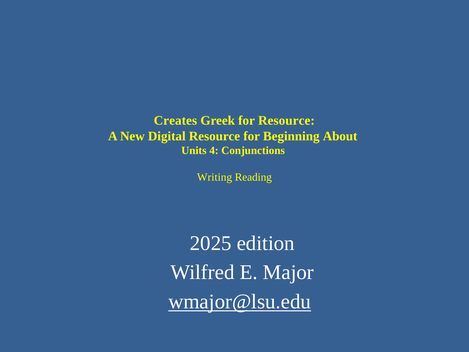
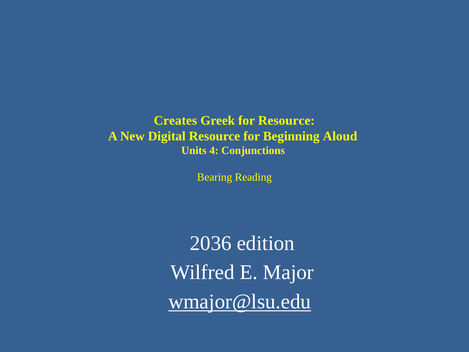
About: About -> Aloud
Writing: Writing -> Bearing
2025: 2025 -> 2036
